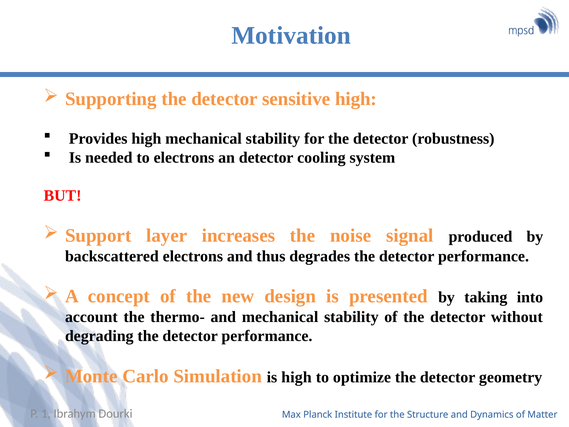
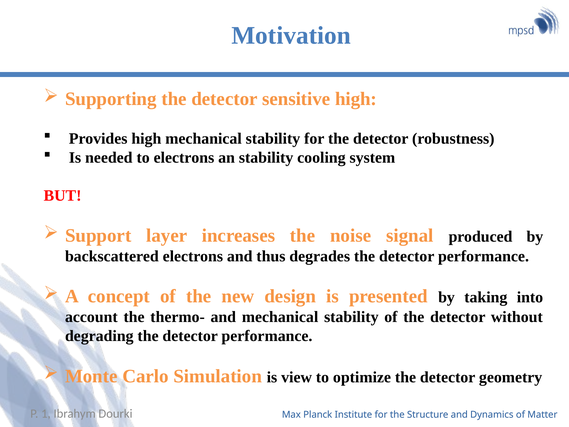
an detector: detector -> stability
is high: high -> view
